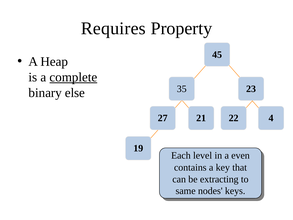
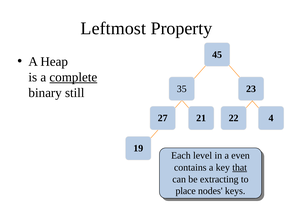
Requires: Requires -> Leftmost
else: else -> still
that underline: none -> present
same: same -> place
